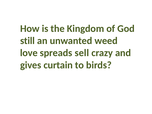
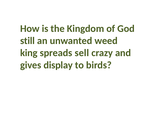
love: love -> king
curtain: curtain -> display
